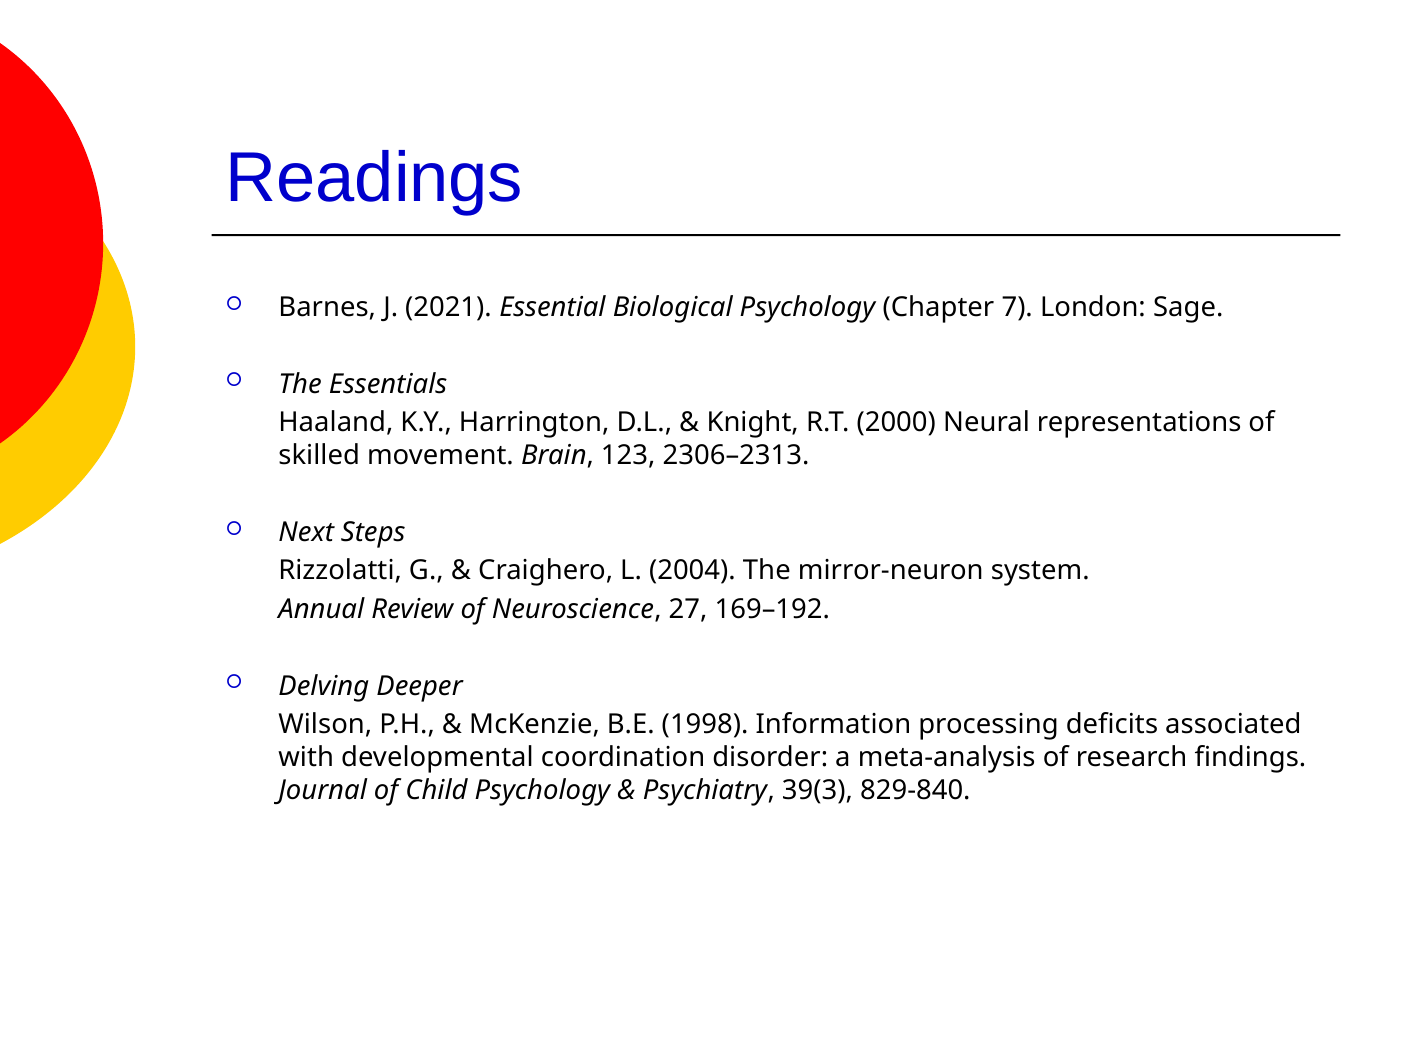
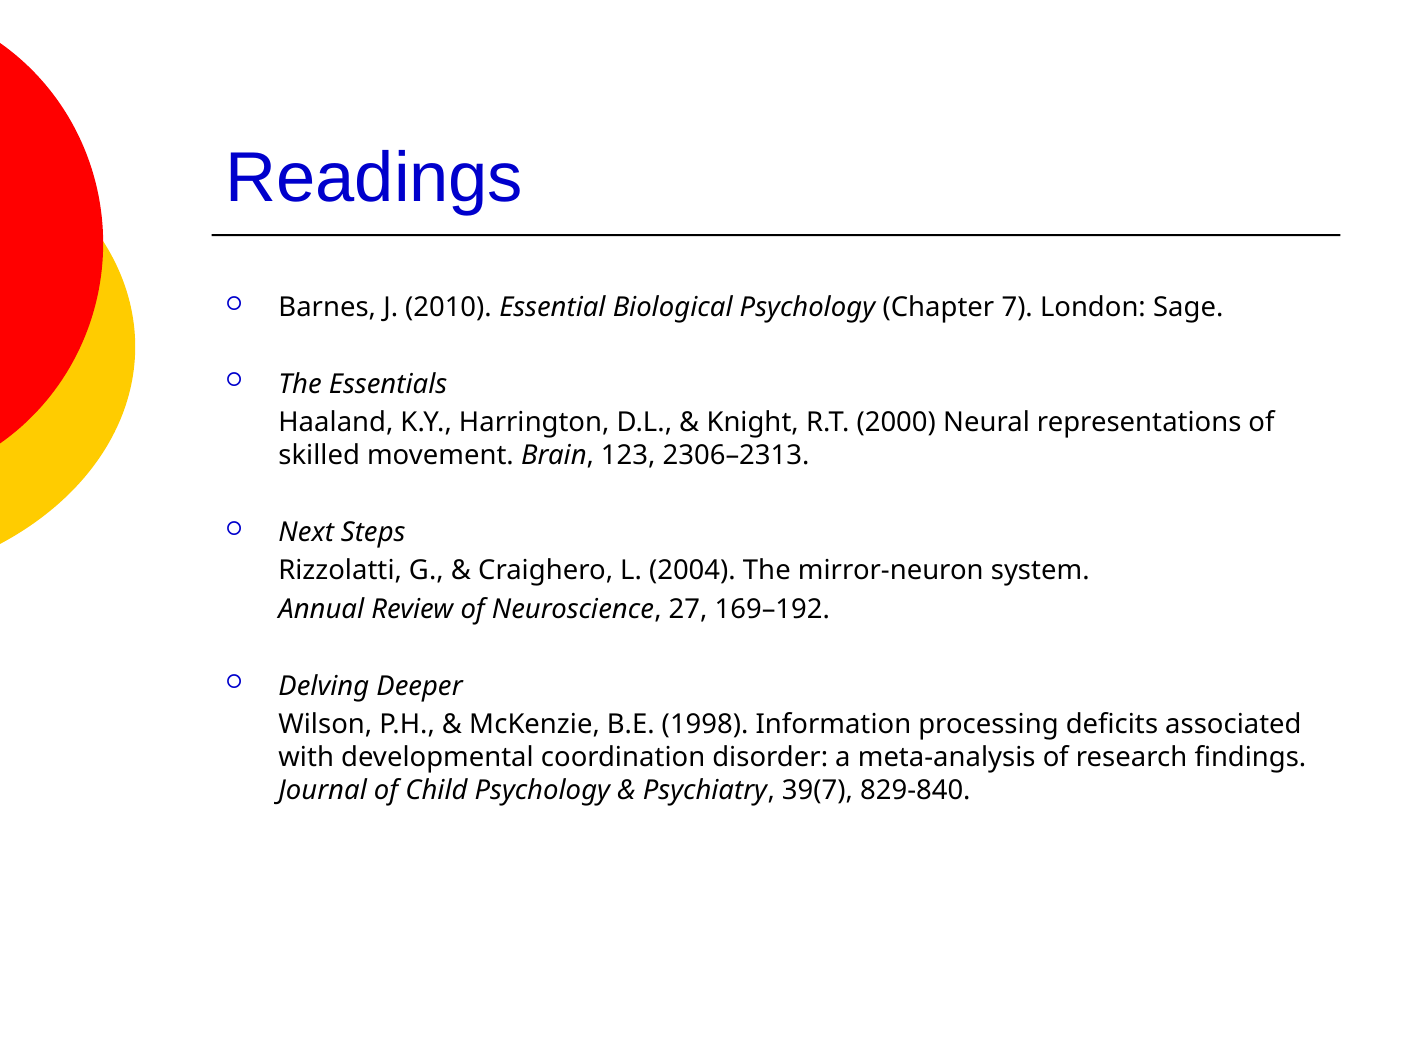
2021: 2021 -> 2010
39(3: 39(3 -> 39(7
